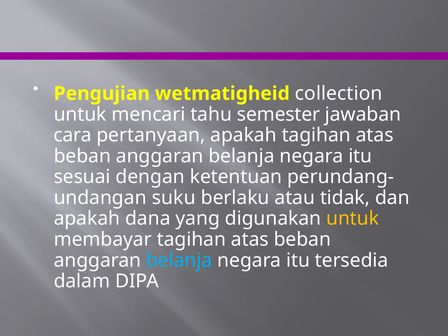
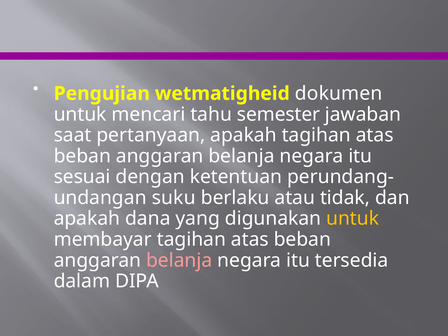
collection: collection -> dokumen
cara: cara -> saat
belanja at (179, 260) colour: light blue -> pink
